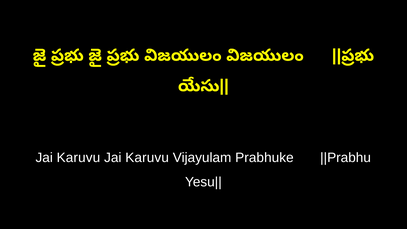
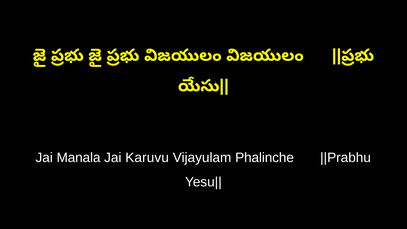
Karuvu at (78, 158): Karuvu -> Manala
Prabhuke: Prabhuke -> Phalinche
